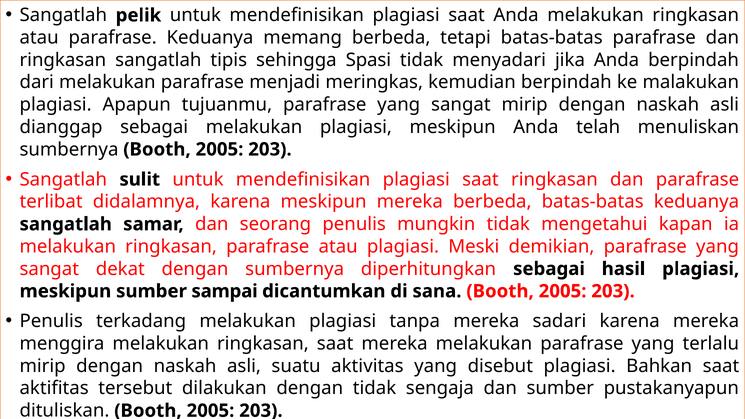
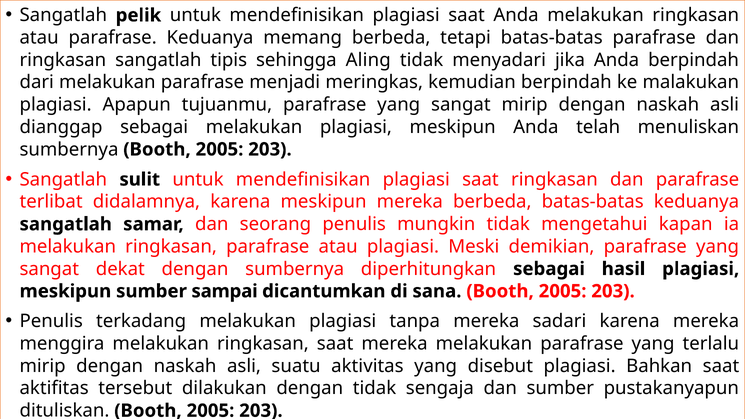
Spasi: Spasi -> Aling
